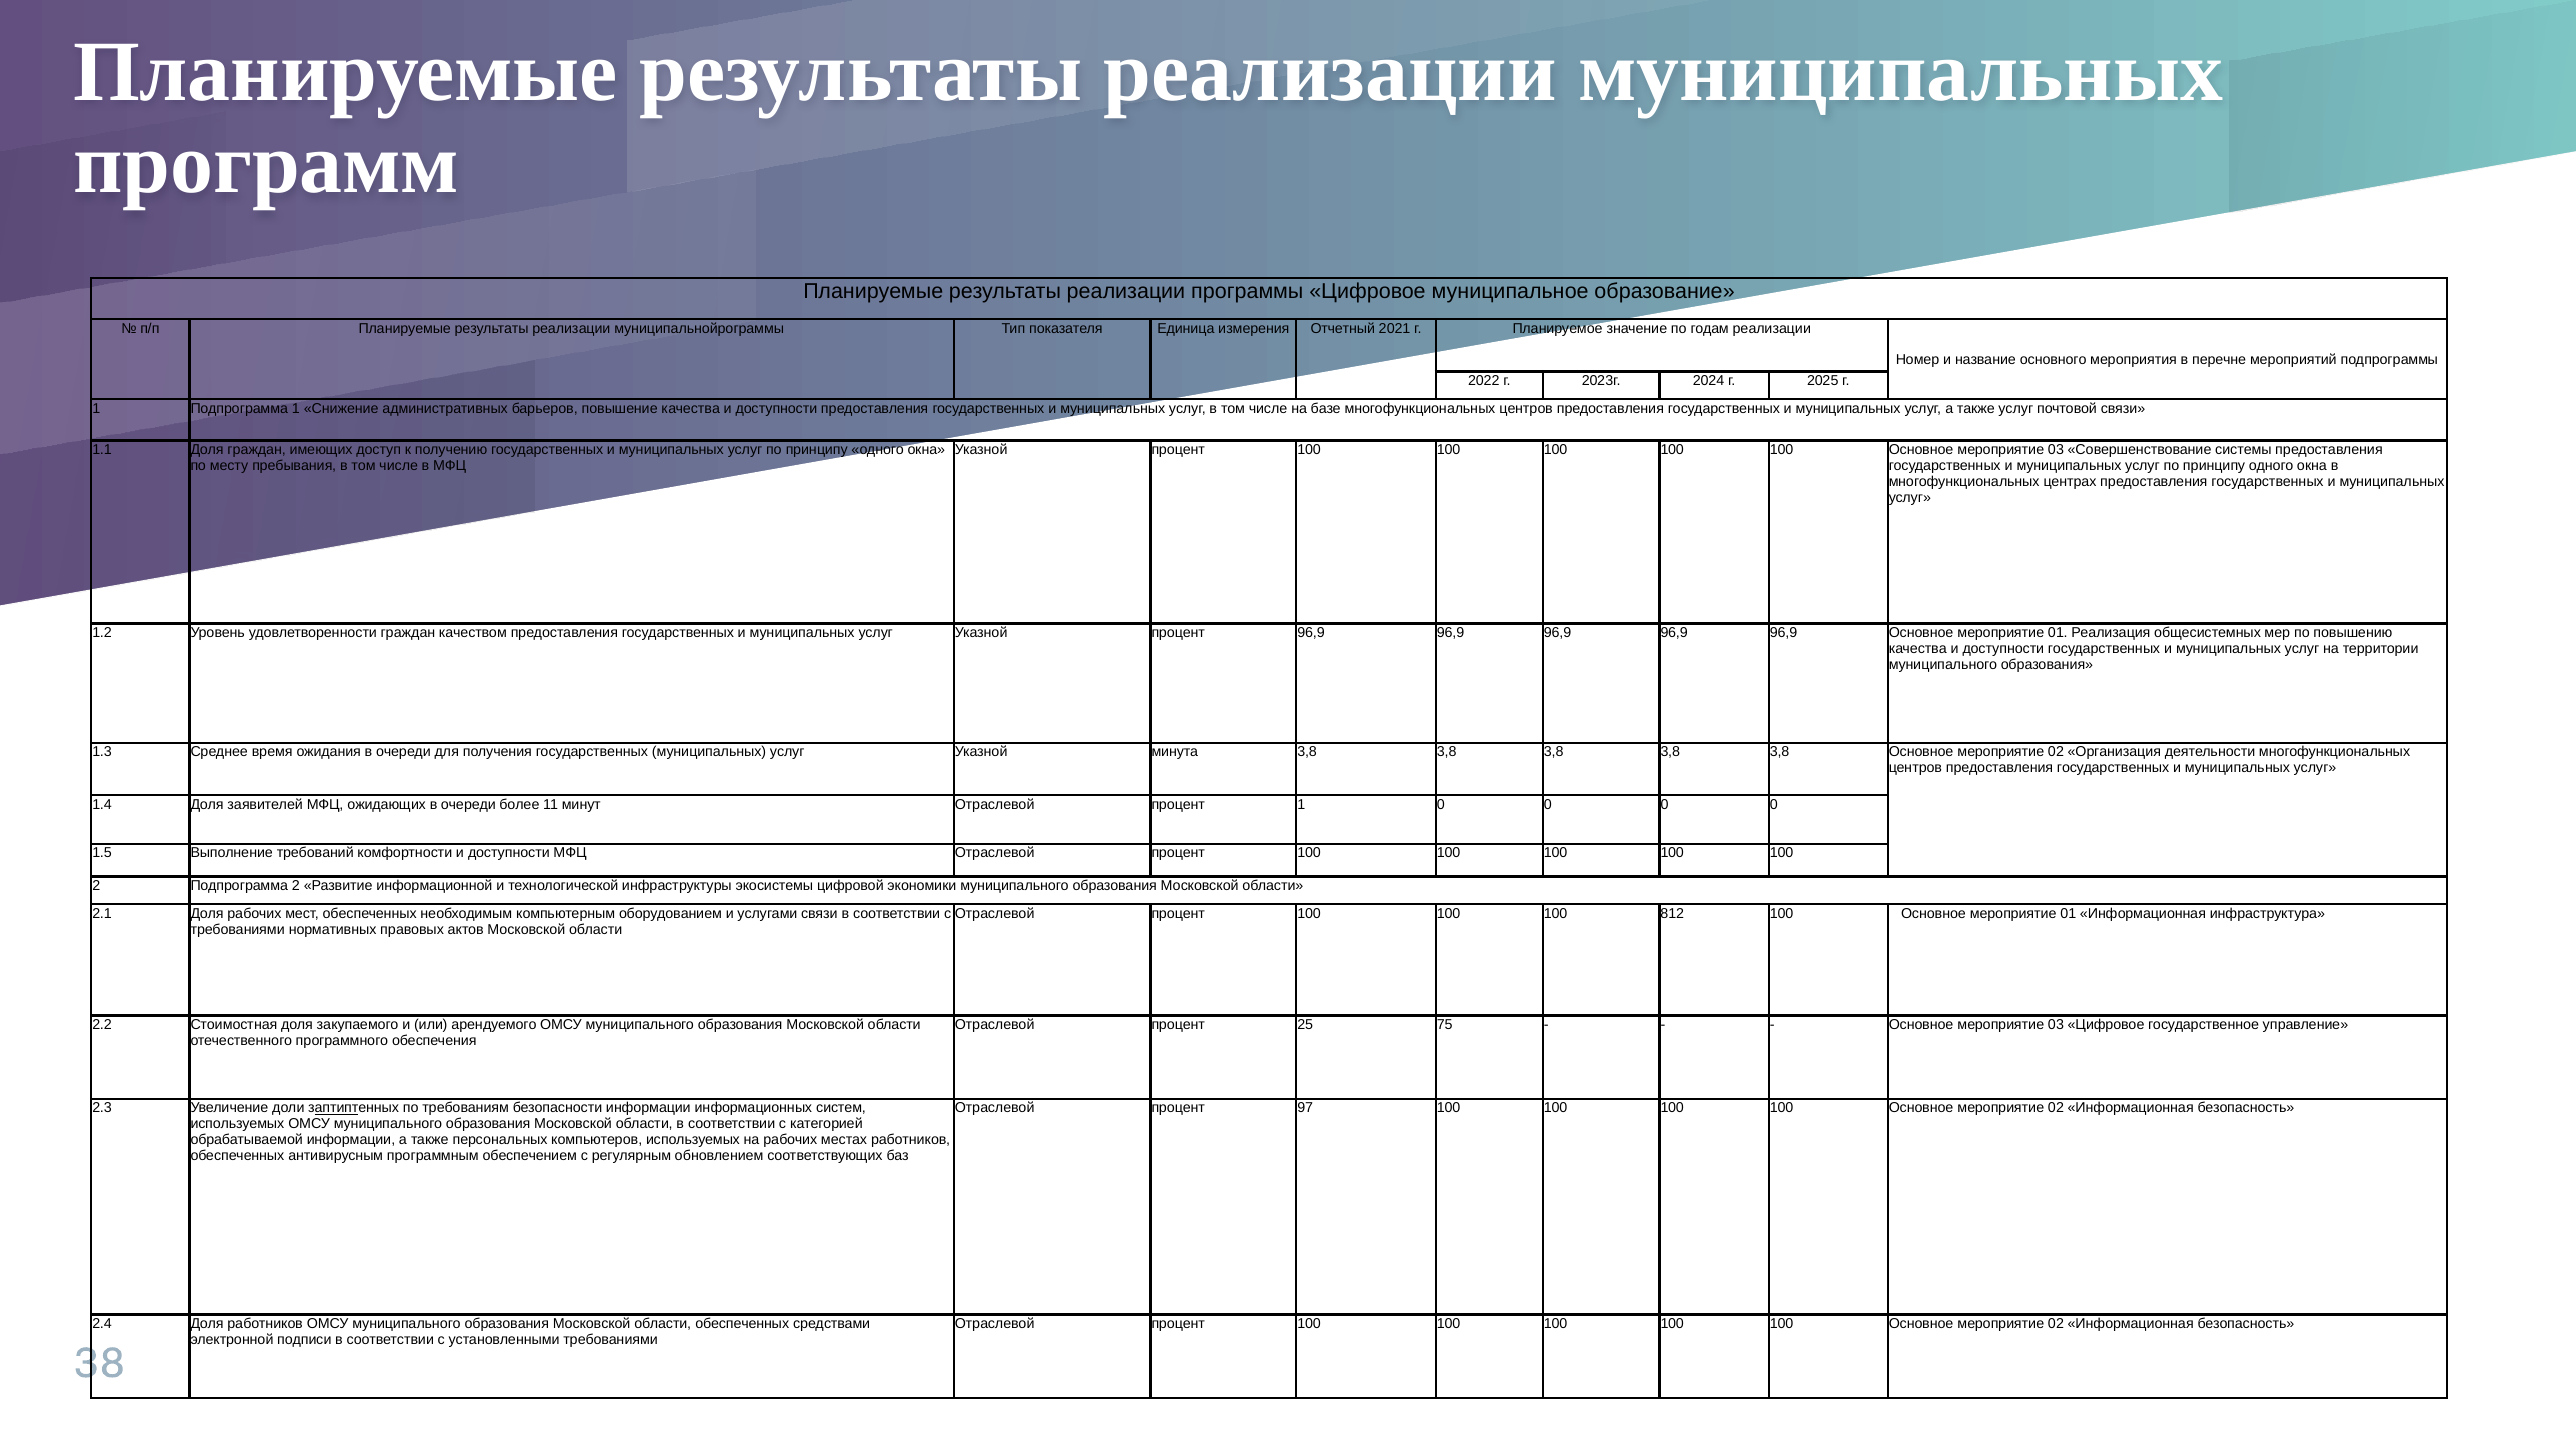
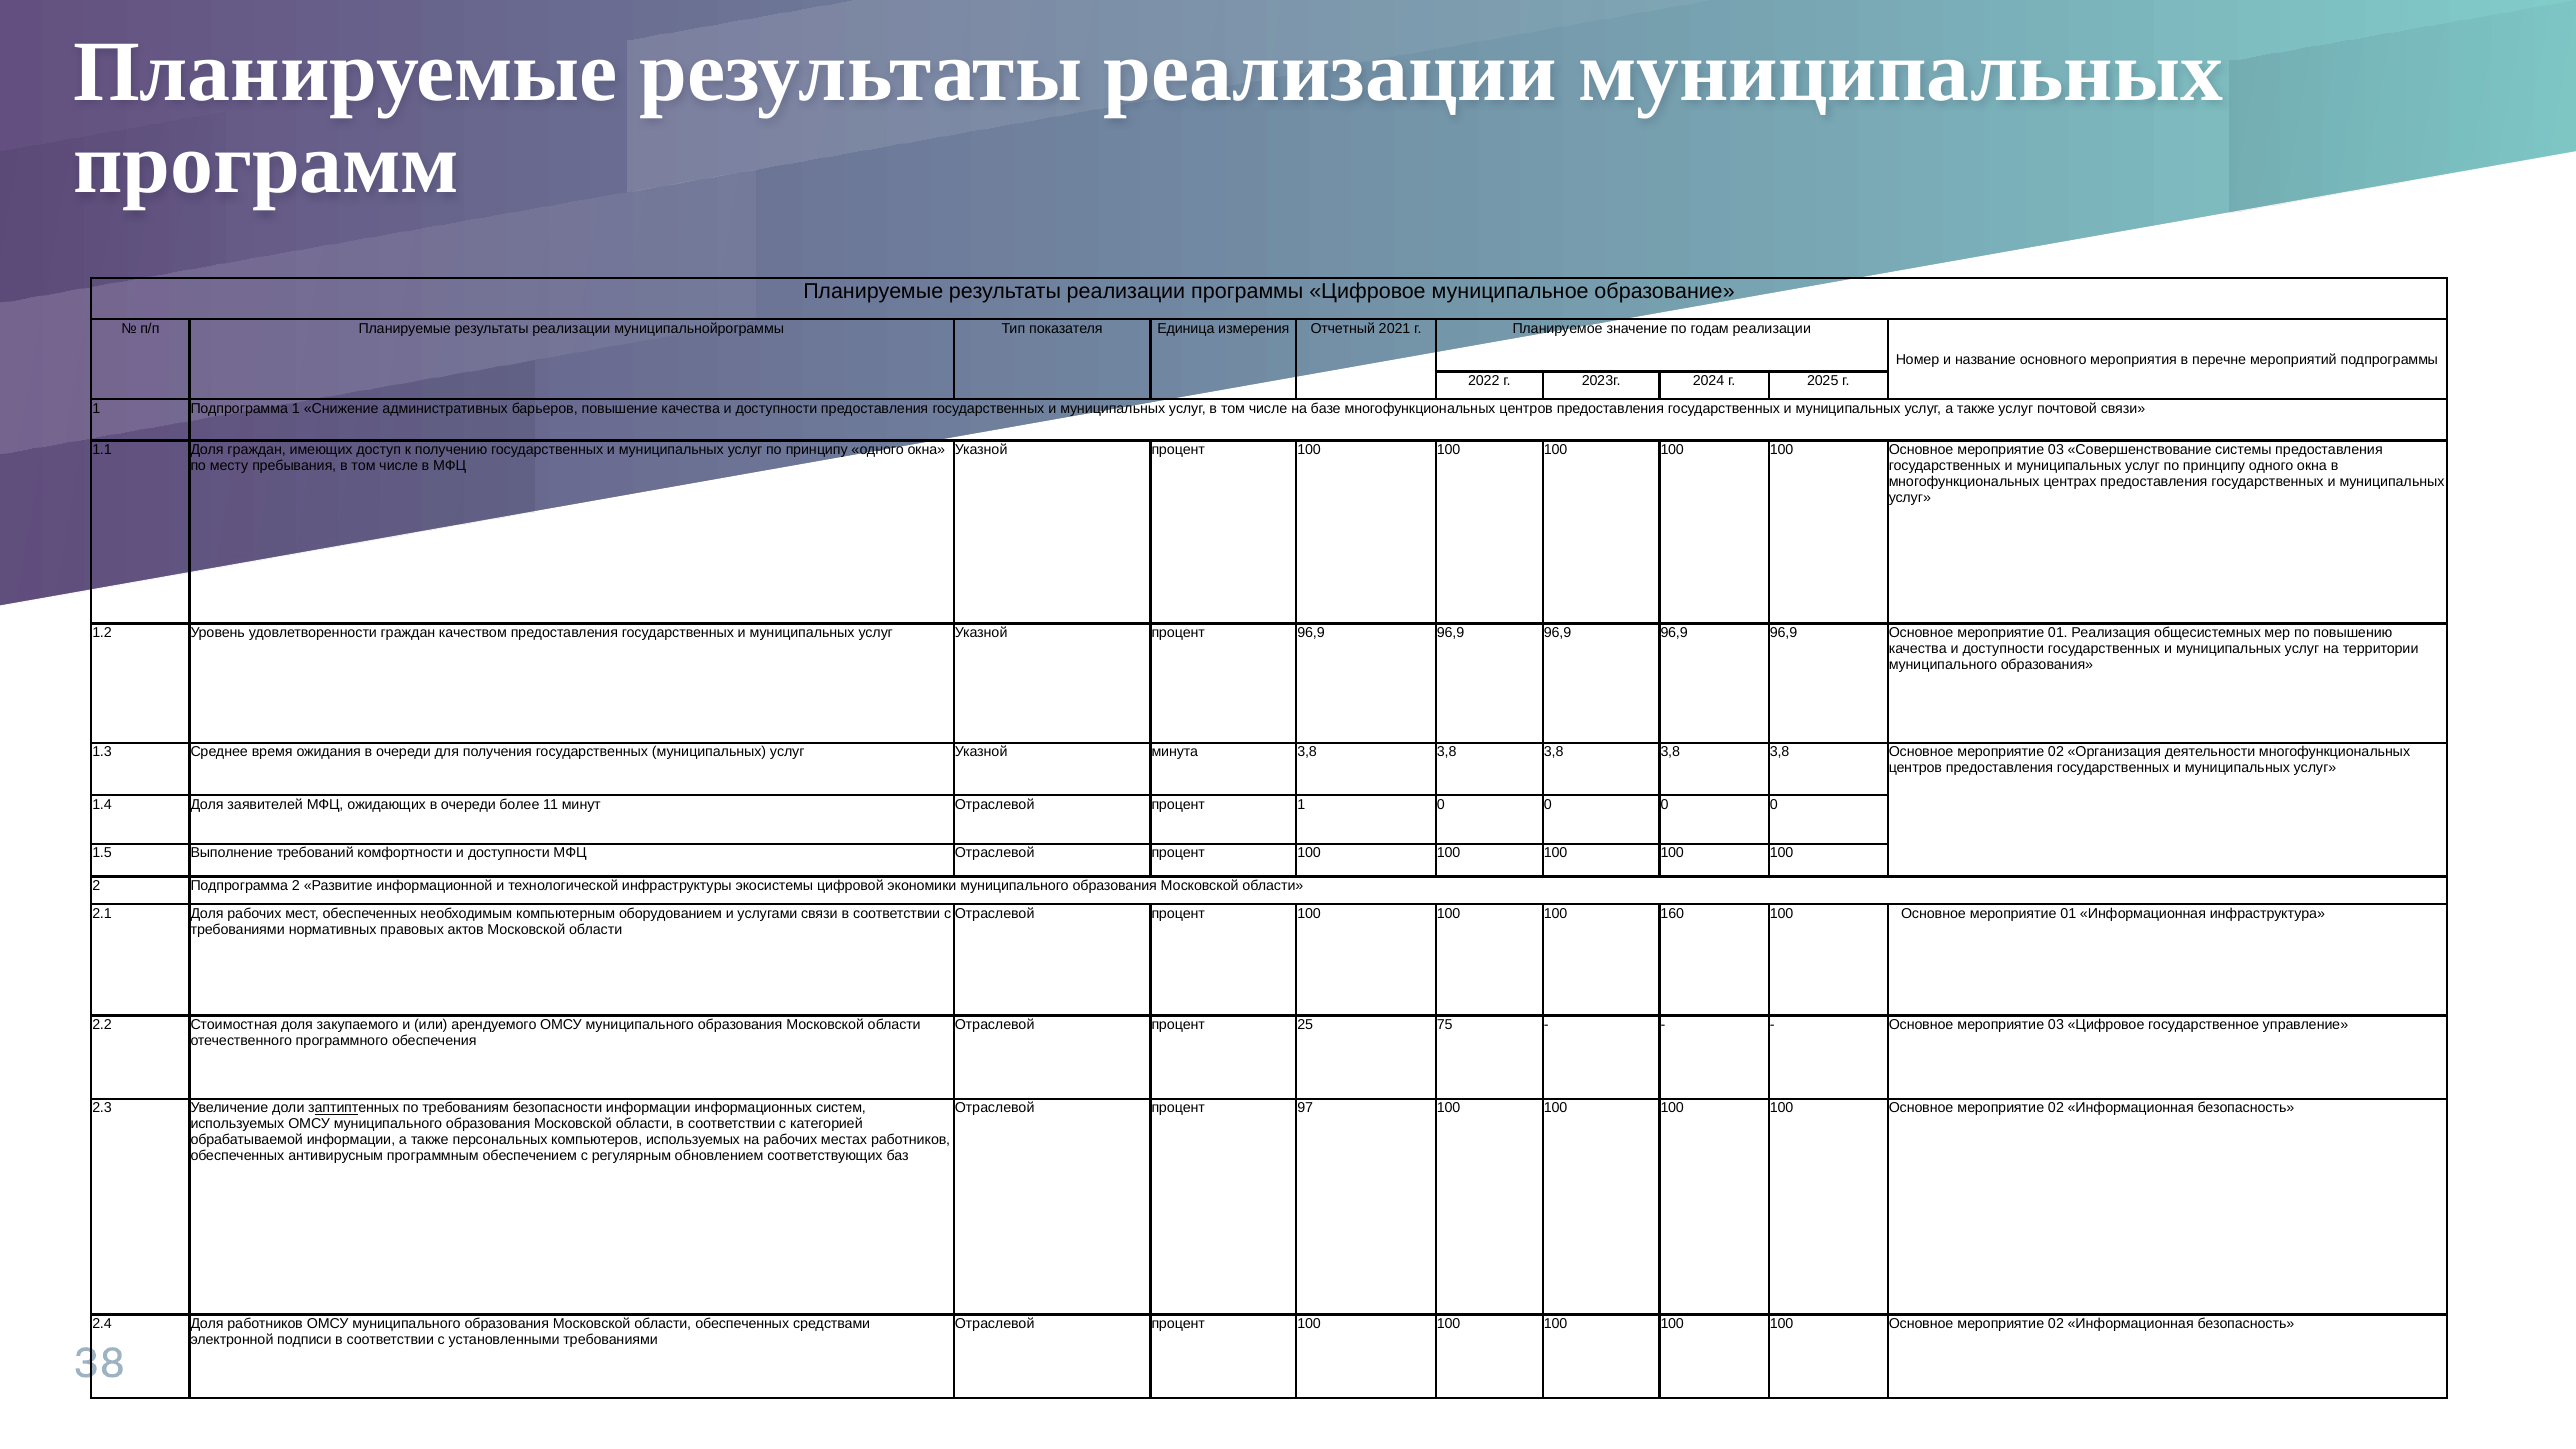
812: 812 -> 160
